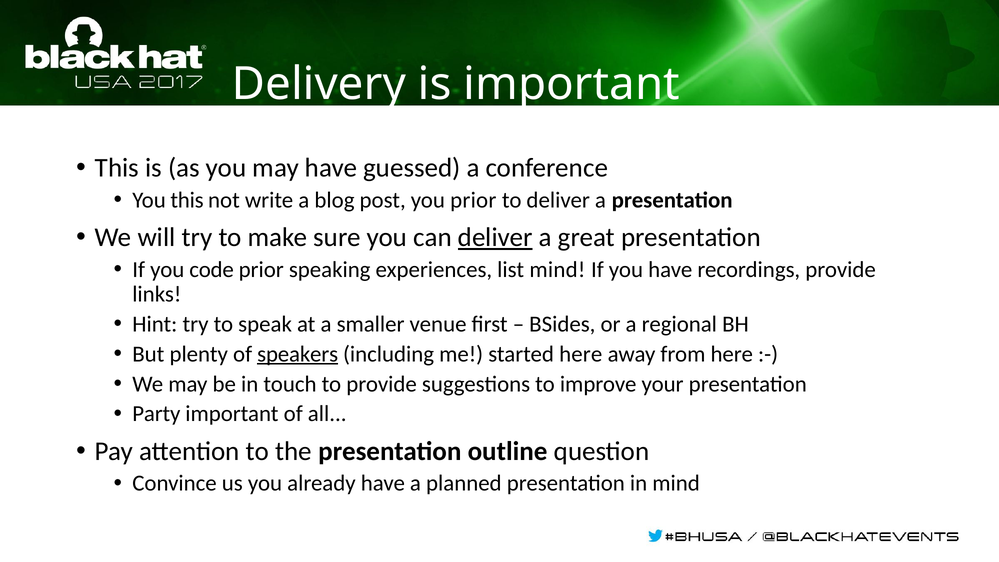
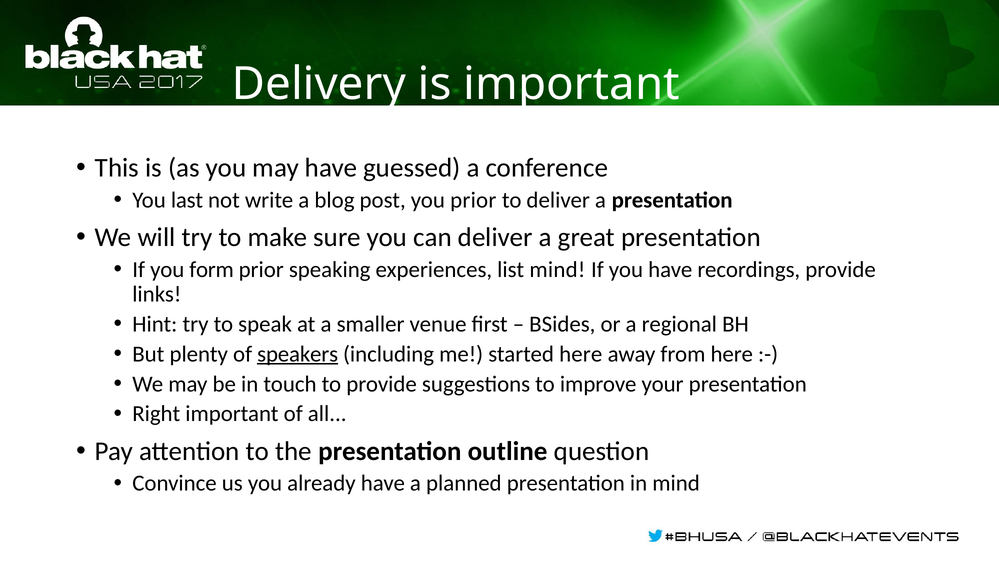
You this: this -> last
deliver at (495, 237) underline: present -> none
code: code -> form
Party: Party -> Right
